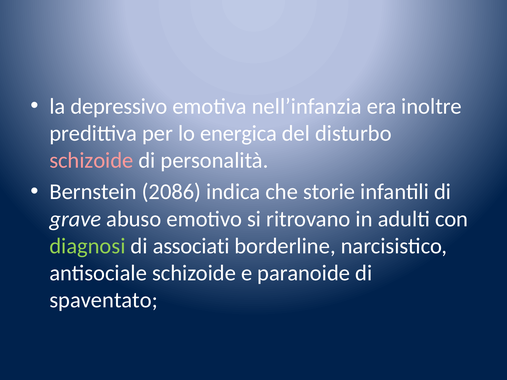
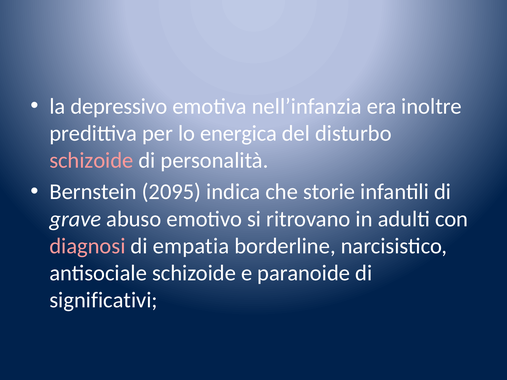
2086: 2086 -> 2095
diagnosi colour: light green -> pink
associati: associati -> empatia
spaventato: spaventato -> significativi
